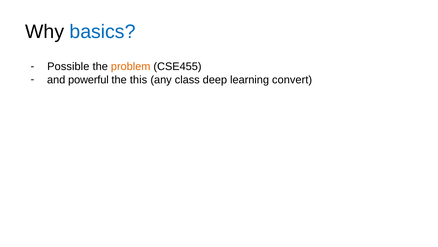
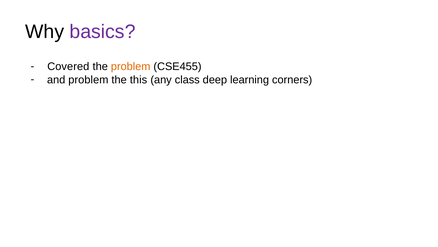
basics colour: blue -> purple
Possible: Possible -> Covered
and powerful: powerful -> problem
convert: convert -> corners
